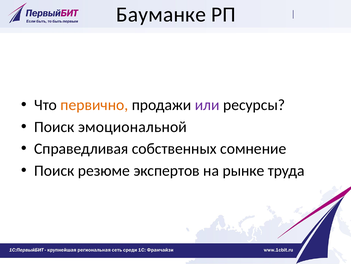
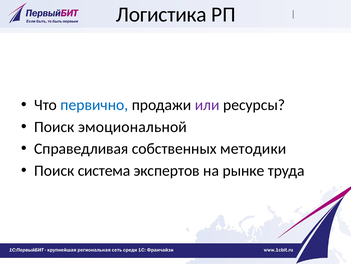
Бауманке: Бауманке -> Логистика
первично colour: orange -> blue
сомнение: сомнение -> методики
резюме: резюме -> система
